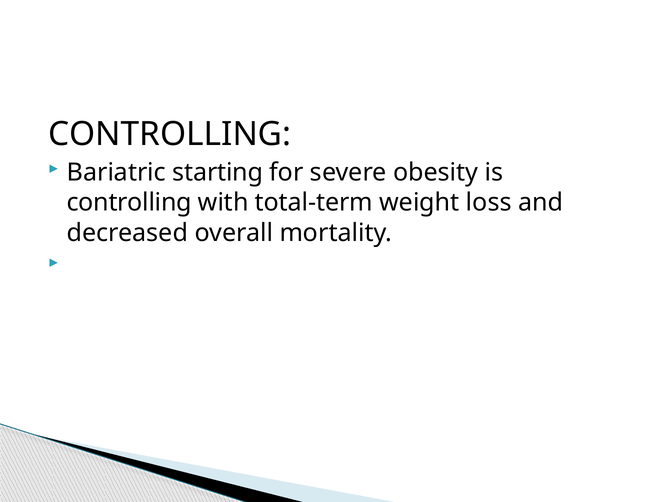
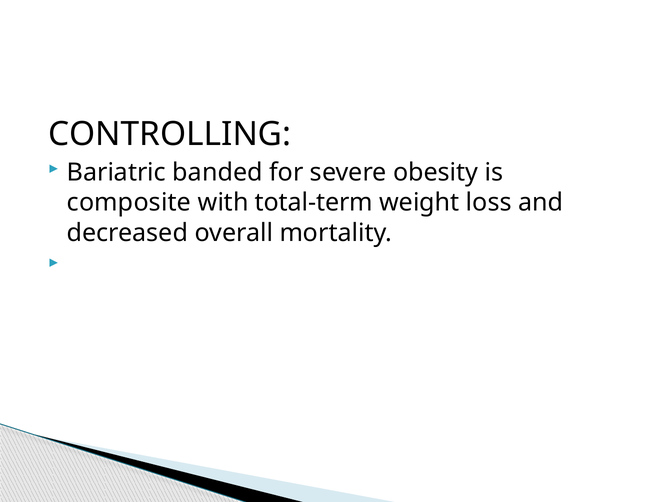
starting: starting -> banded
controlling at (129, 202): controlling -> composite
